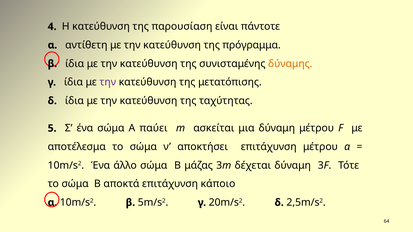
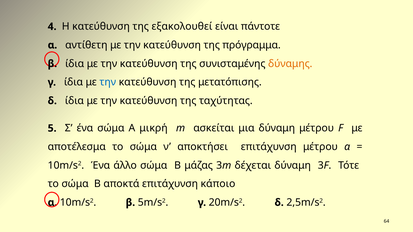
παρουσίαση: παρουσίαση -> εξακολουθεί
την at (108, 82) colour: purple -> blue
παύει: παύει -> μικρή
